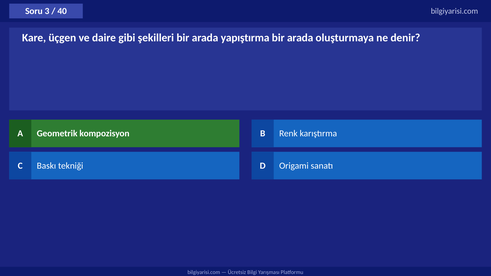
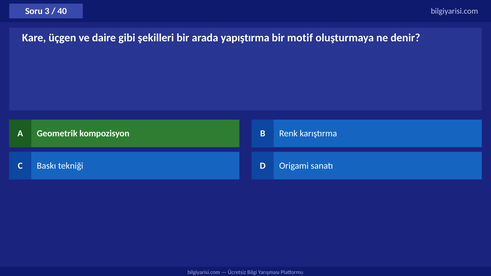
arada at (300, 38): arada -> motif
